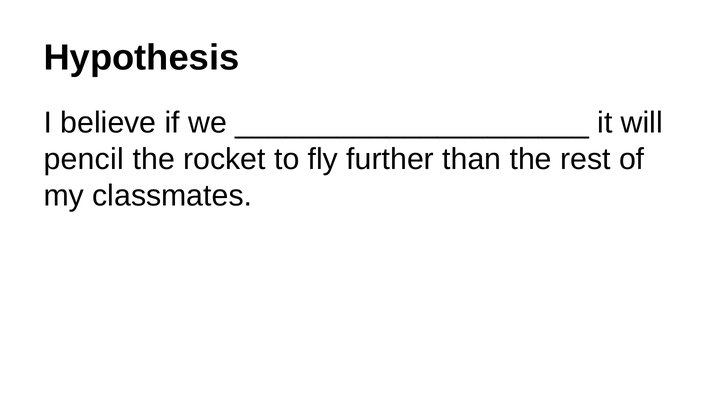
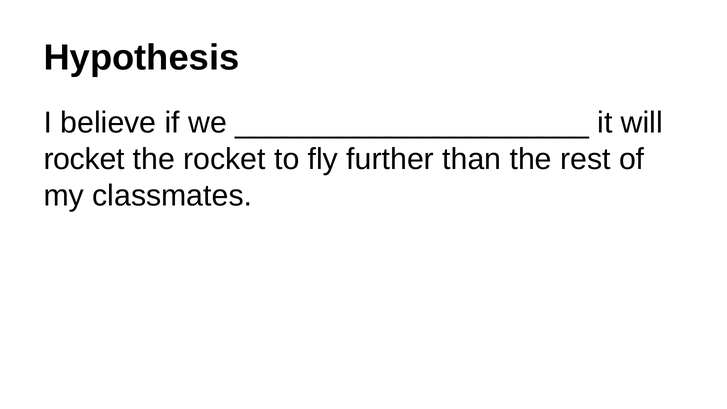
pencil at (84, 159): pencil -> rocket
